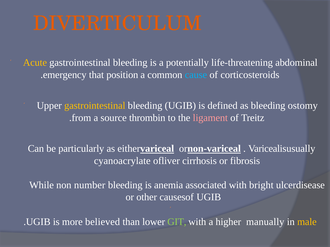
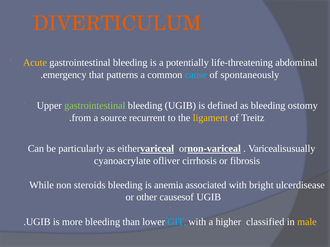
position: position -> patterns
corticosteroids: corticosteroids -> spontaneously
gastrointestinal at (95, 106) colour: yellow -> light green
thrombin: thrombin -> recurrent
ligament colour: pink -> yellow
number: number -> steroids
more believed: believed -> bleeding
GIT colour: light green -> light blue
manually: manually -> classified
